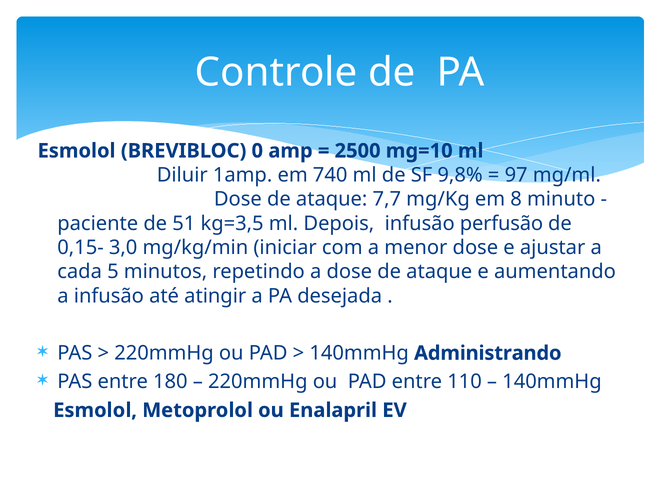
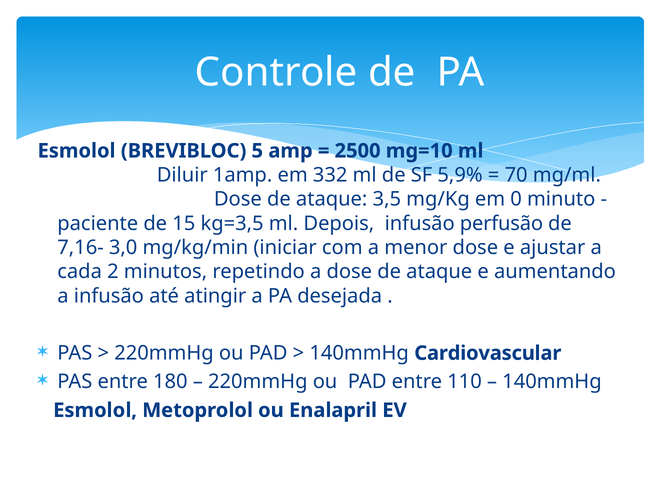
0: 0 -> 5
740: 740 -> 332
9,8%: 9,8% -> 5,9%
97: 97 -> 70
7,7: 7,7 -> 3,5
8: 8 -> 0
51: 51 -> 15
0,15-: 0,15- -> 7,16-
5: 5 -> 2
Administrando: Administrando -> Cardiovascular
